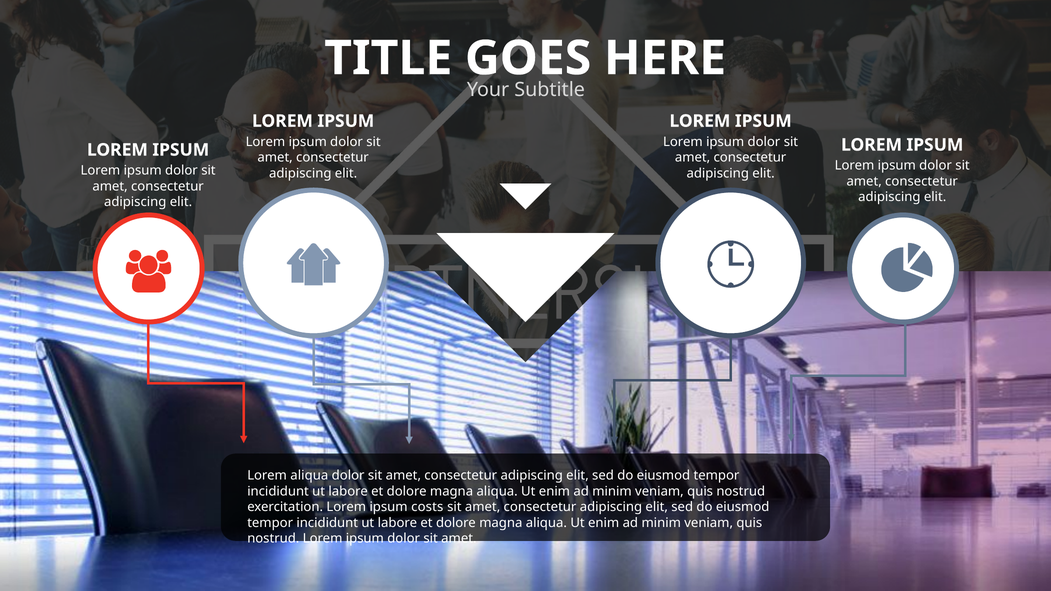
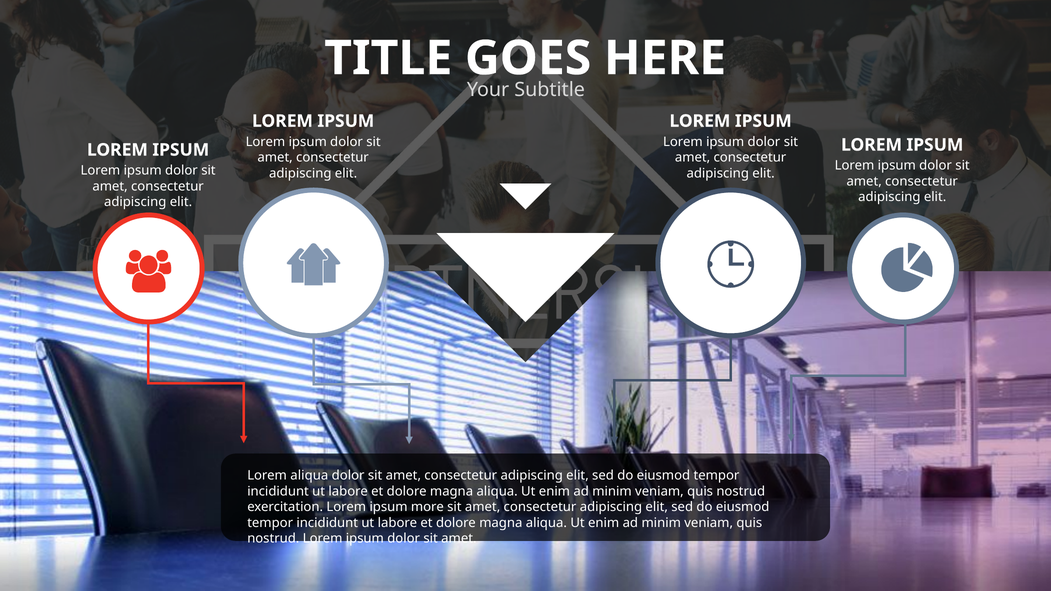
costs: costs -> more
